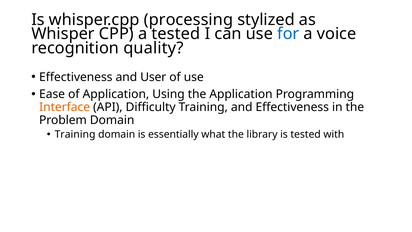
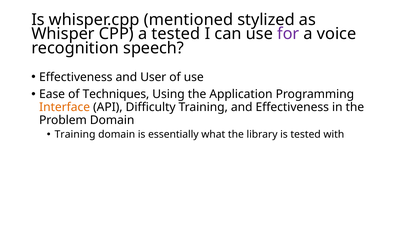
processing: processing -> mentioned
for colour: blue -> purple
quality: quality -> speech
of Application: Application -> Techniques
